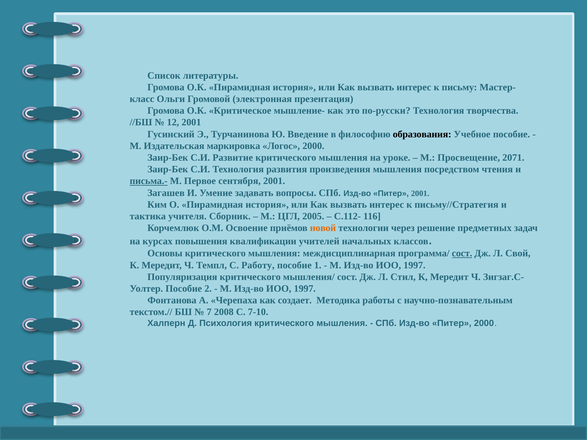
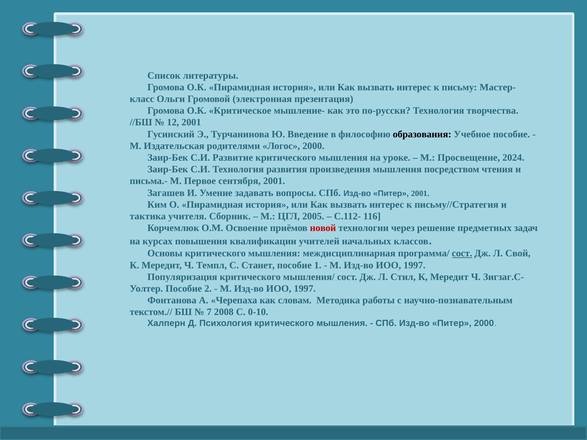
маркировка: маркировка -> родителями
2071: 2071 -> 2024
письма.- underline: present -> none
новой colour: orange -> red
Работу: Работу -> Станет
создает: создает -> словам
7-10: 7-10 -> 0-10
